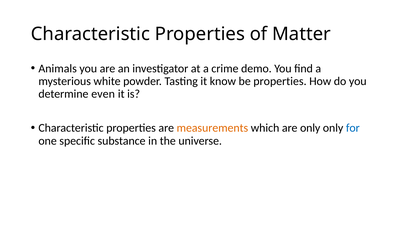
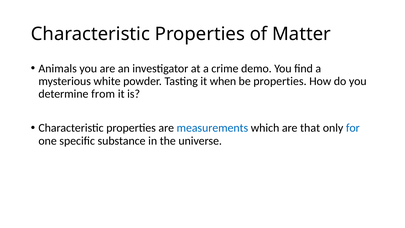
know: know -> when
even: even -> from
measurements colour: orange -> blue
are only: only -> that
